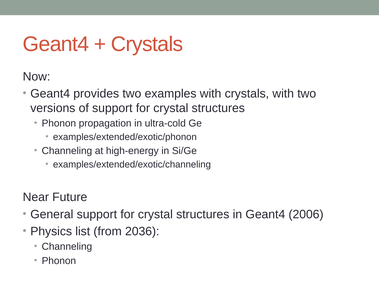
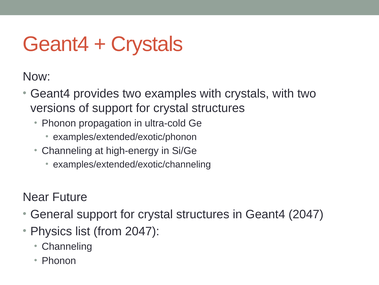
Geant4 2006: 2006 -> 2047
from 2036: 2036 -> 2047
